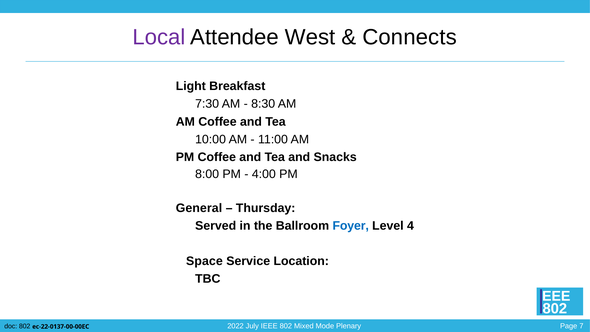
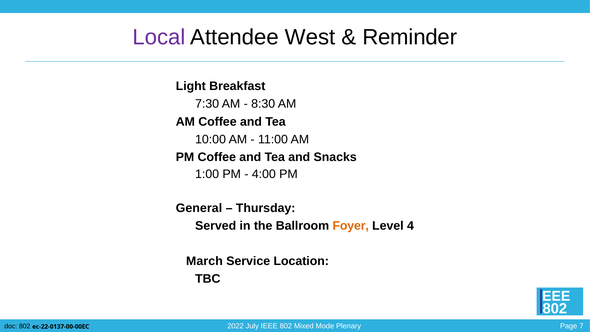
Connects: Connects -> Reminder
8:00: 8:00 -> 1:00
Foyer colour: blue -> orange
Space: Space -> March
